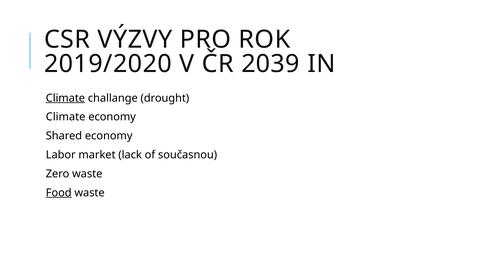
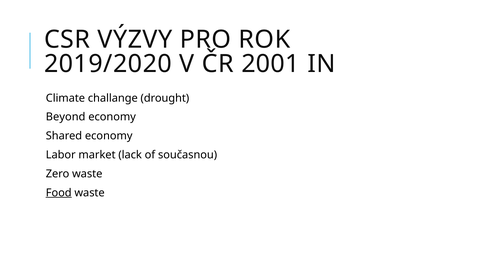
2039: 2039 -> 2001
Climate at (65, 98) underline: present -> none
Climate at (66, 117): Climate -> Beyond
